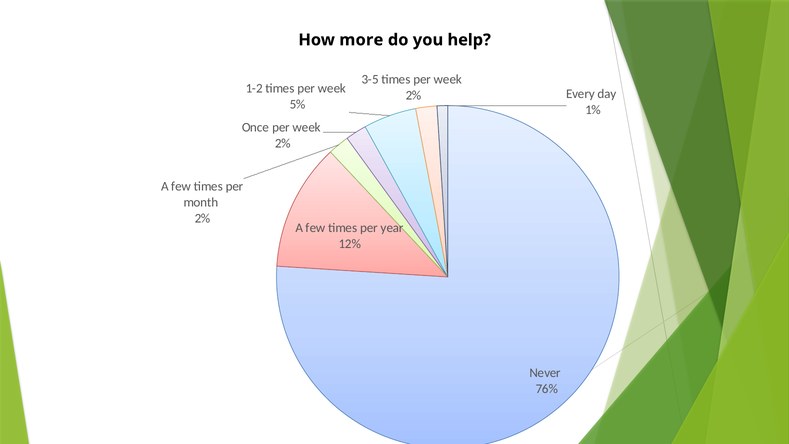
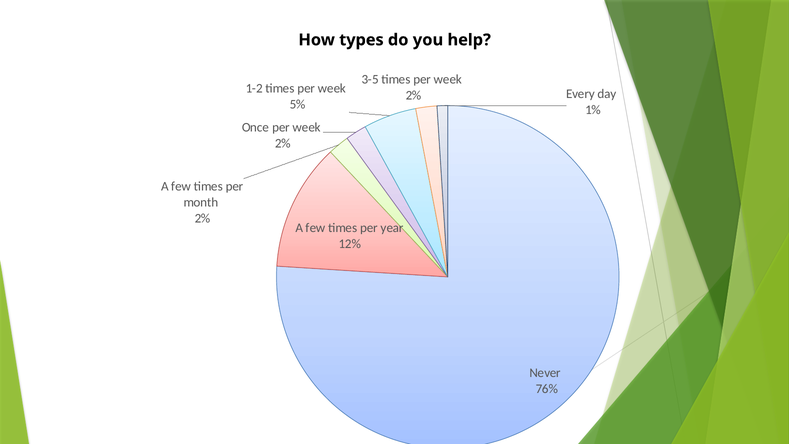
more: more -> types
